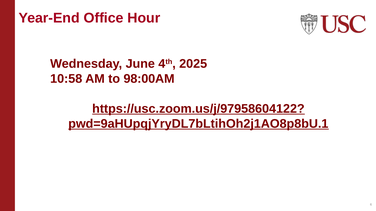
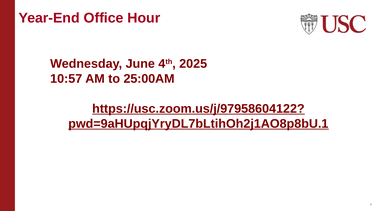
10:58: 10:58 -> 10:57
98:00AM: 98:00AM -> 25:00AM
